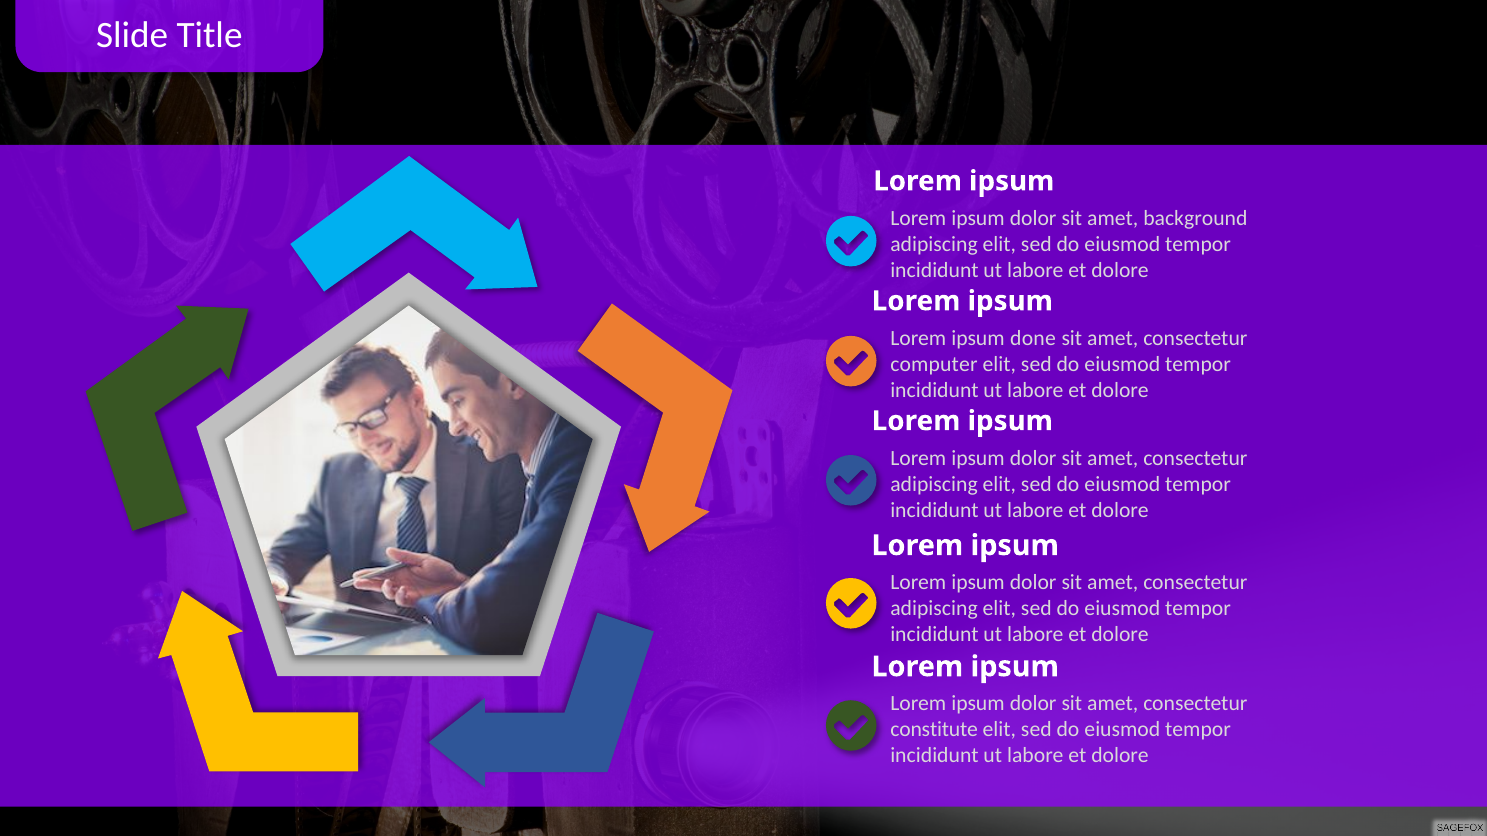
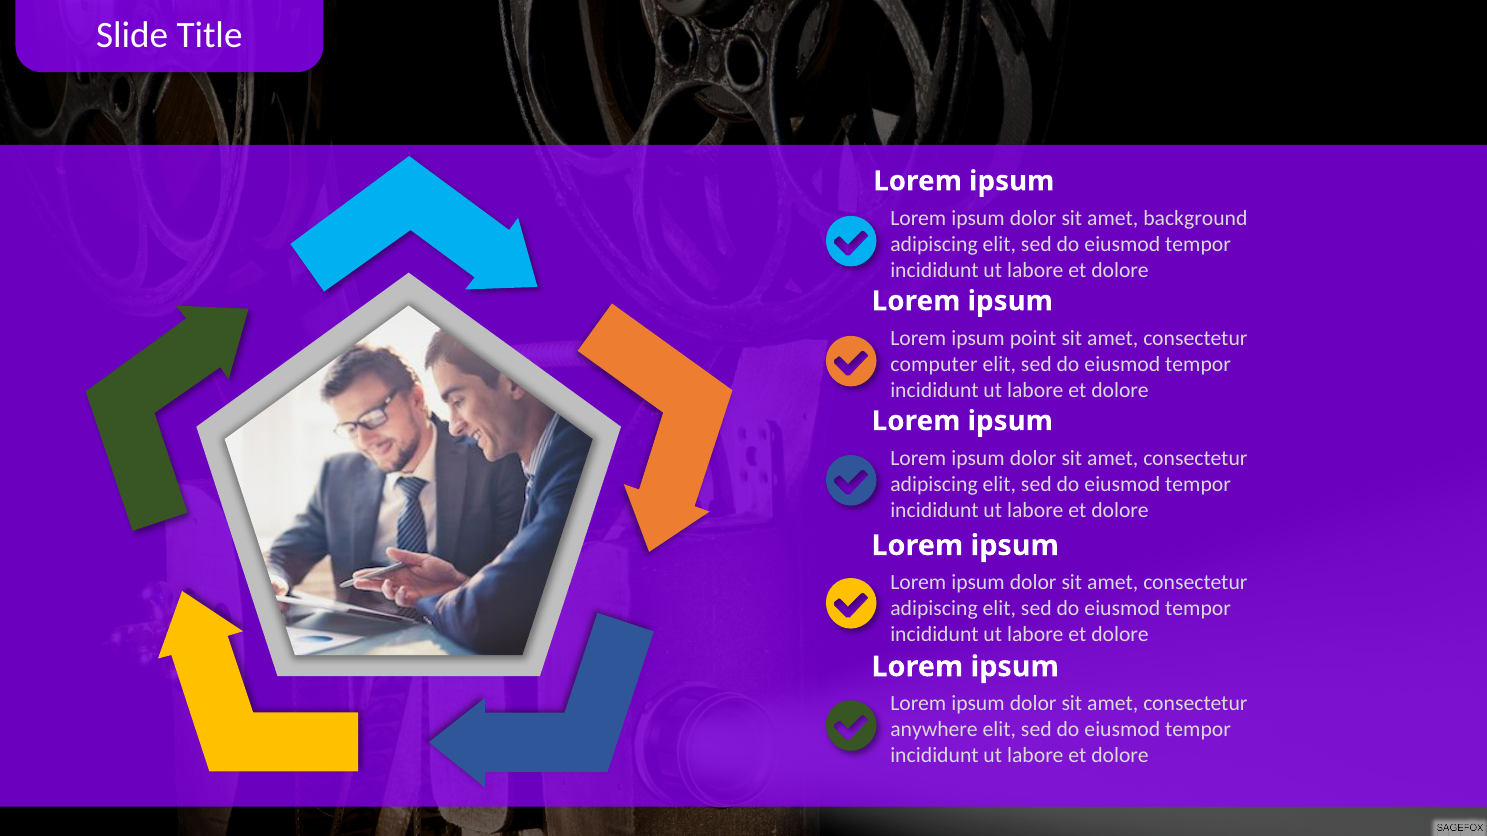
done: done -> point
constitute: constitute -> anywhere
